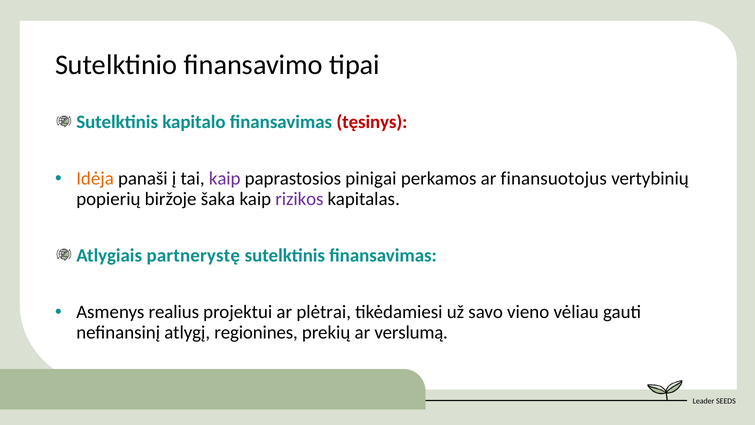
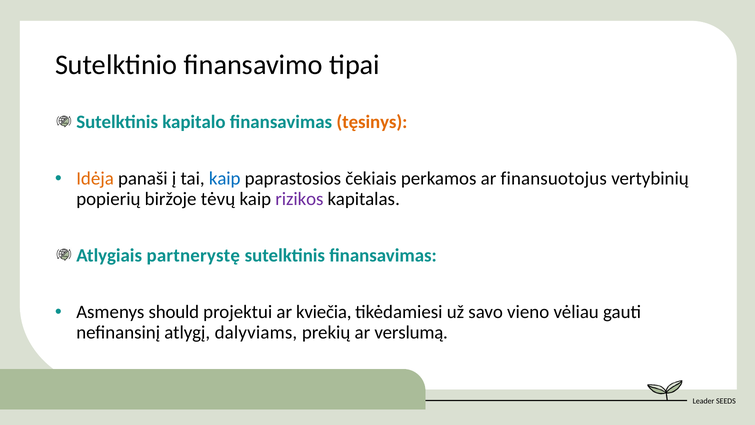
tęsinys colour: red -> orange
kaip at (225, 179) colour: purple -> blue
pinigai: pinigai -> čekiais
šaka: šaka -> tėvų
realius: realius -> should
plėtrai: plėtrai -> kviečia
regionines: regionines -> dalyviams
